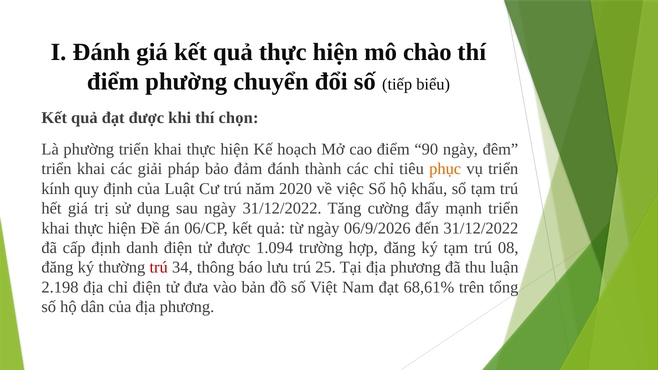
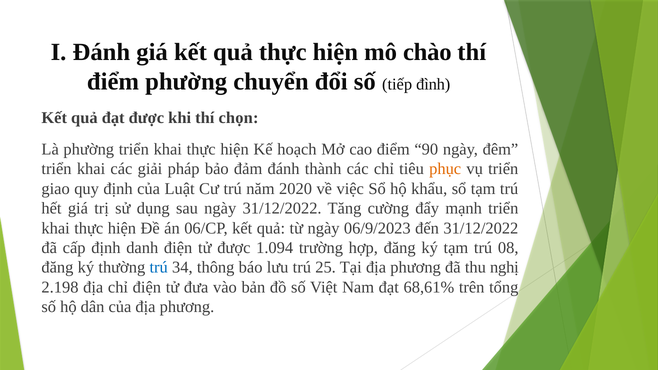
biểu: biểu -> đình
kính: kính -> giao
06/9/2026: 06/9/2026 -> 06/9/2023
trú at (159, 268) colour: red -> blue
luận: luận -> nghị
